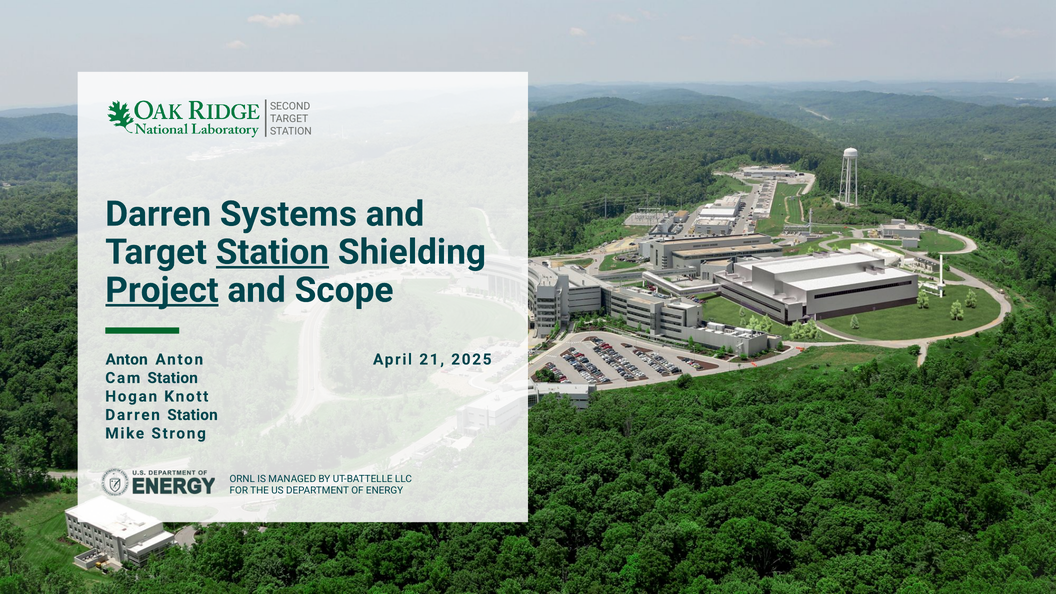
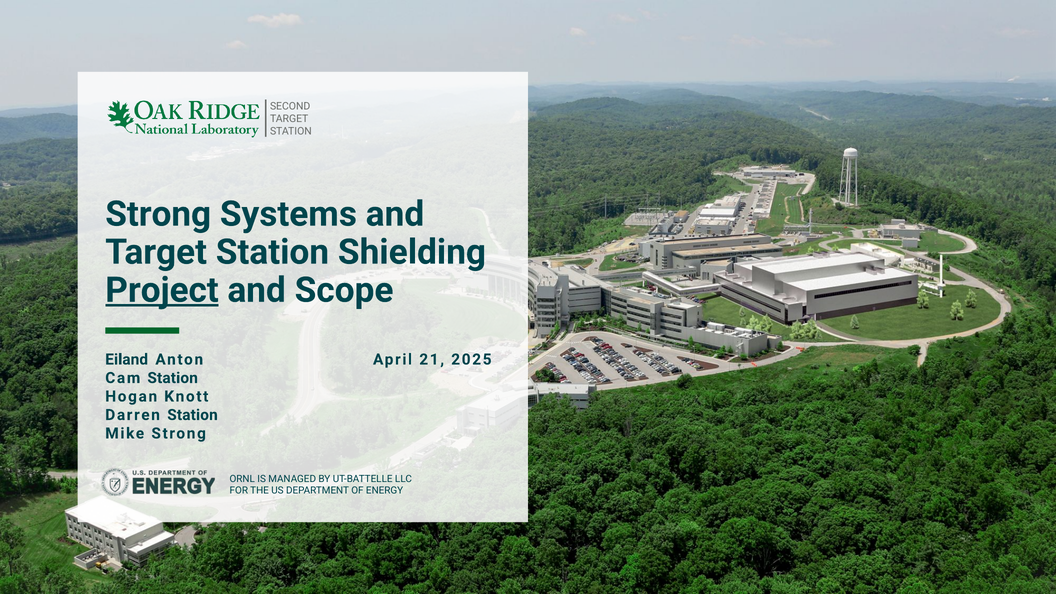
Darren at (158, 214): Darren -> Strong
Station at (272, 252) underline: present -> none
Anton at (127, 359): Anton -> Eiland
